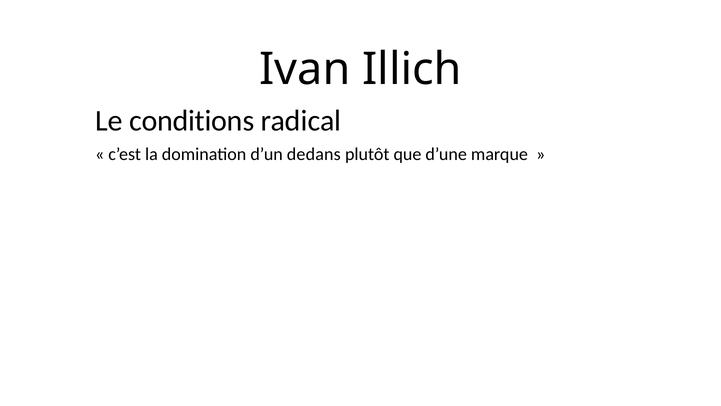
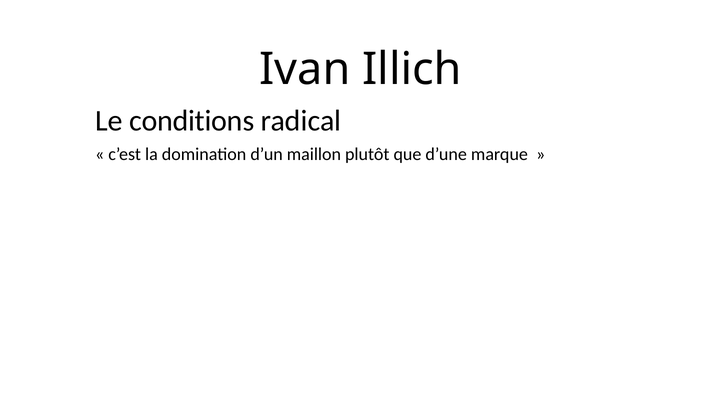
dedans: dedans -> maillon
